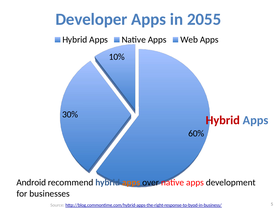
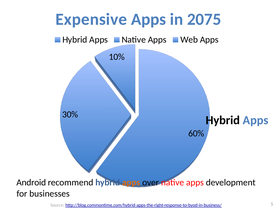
Developer: Developer -> Expensive
2055: 2055 -> 2075
Hybrid at (223, 120) colour: red -> black
